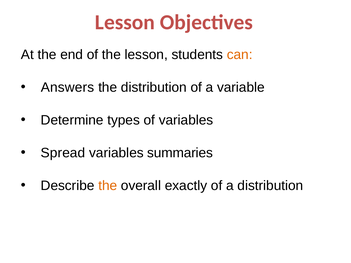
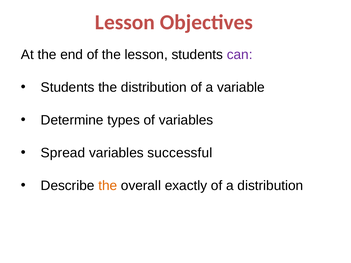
can colour: orange -> purple
Answers at (68, 88): Answers -> Students
summaries: summaries -> successful
